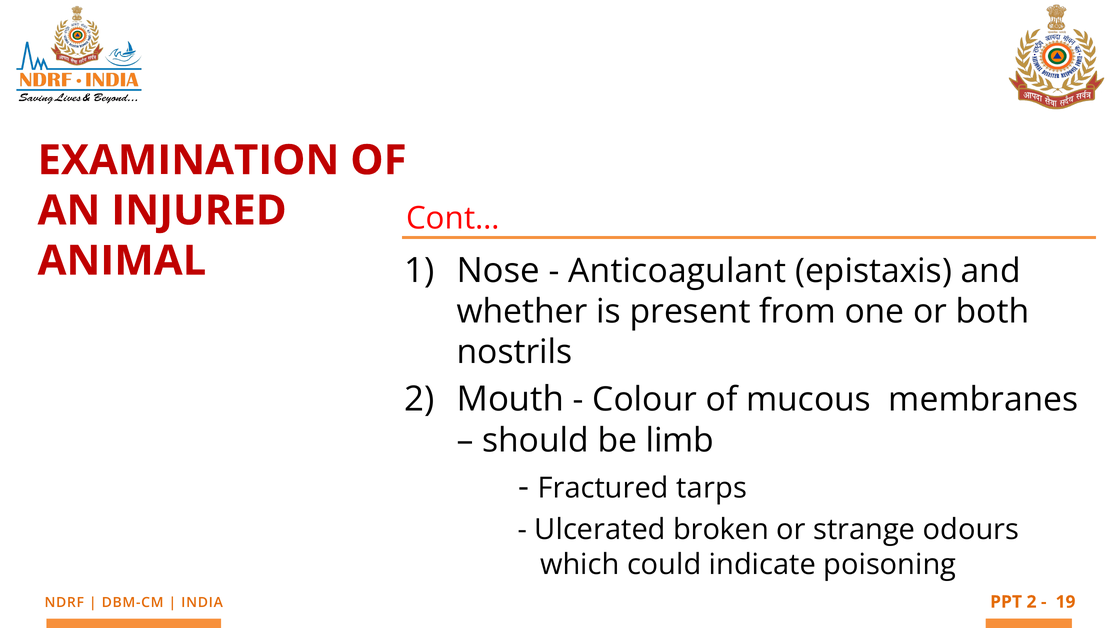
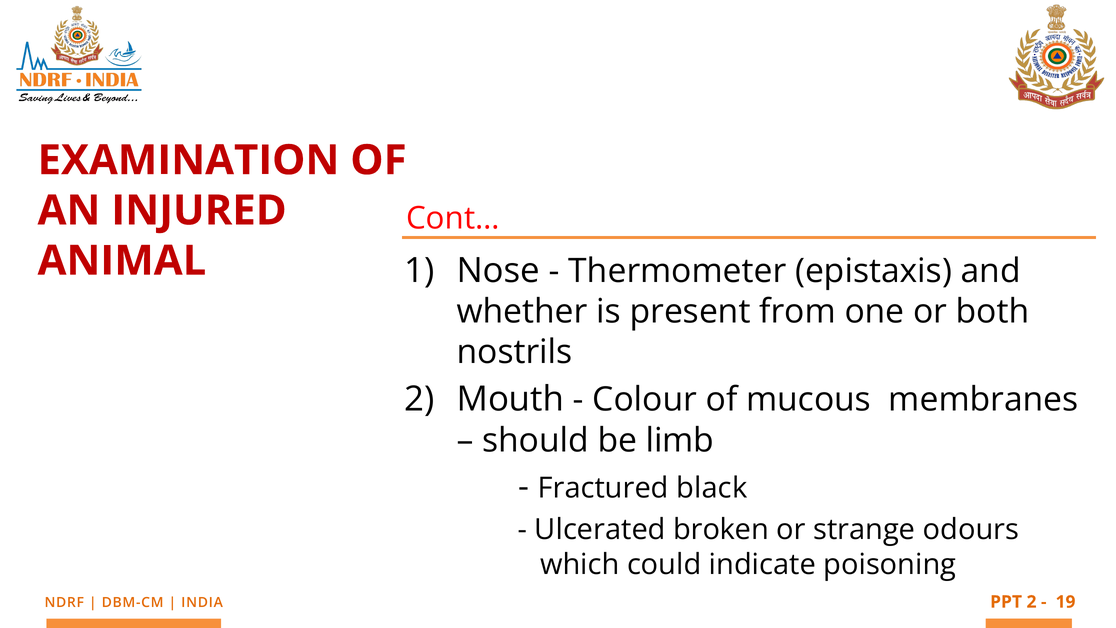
Anticoagulant: Anticoagulant -> Thermometer
tarps: tarps -> black
